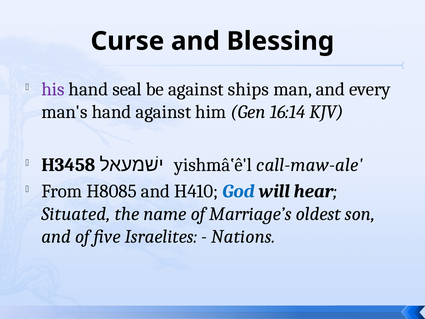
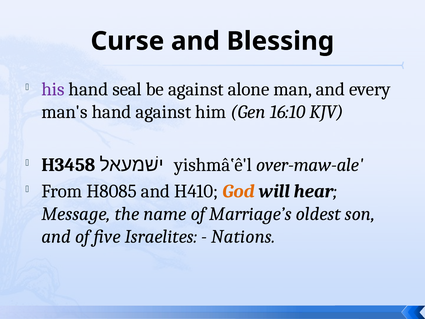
ships: ships -> alone
16:14: 16:14 -> 16:10
call-maw-ale: call-maw-ale -> over-maw-ale
God colour: blue -> orange
Situated: Situated -> Message
